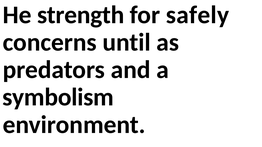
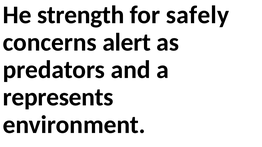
until: until -> alert
symbolism: symbolism -> represents
